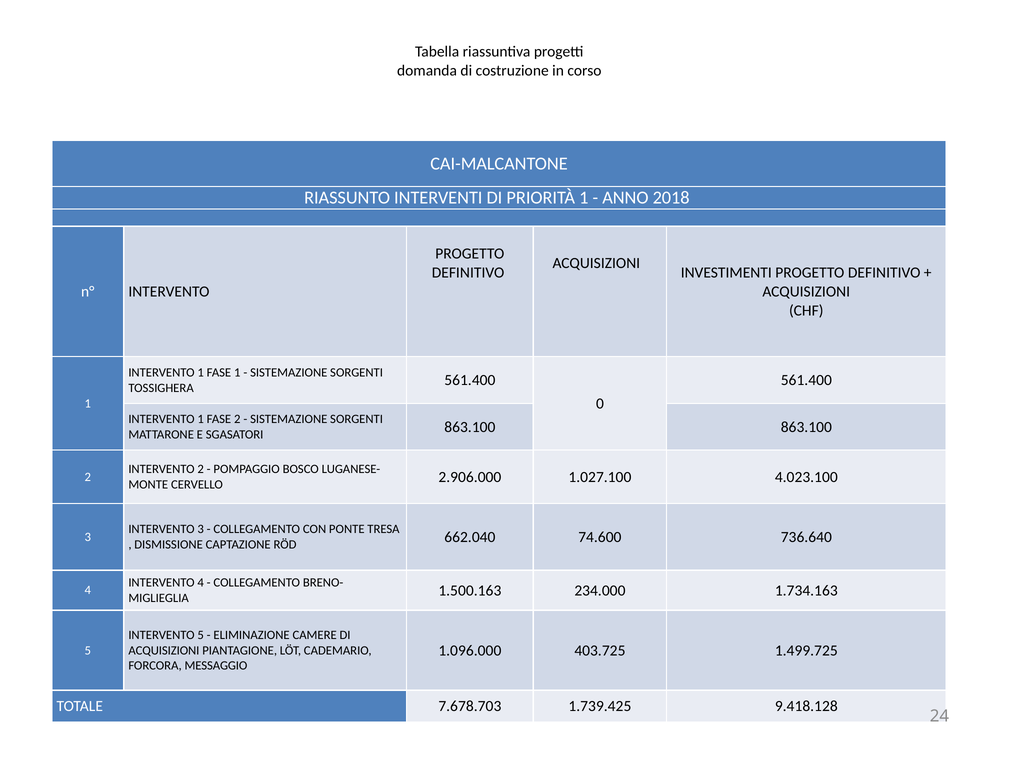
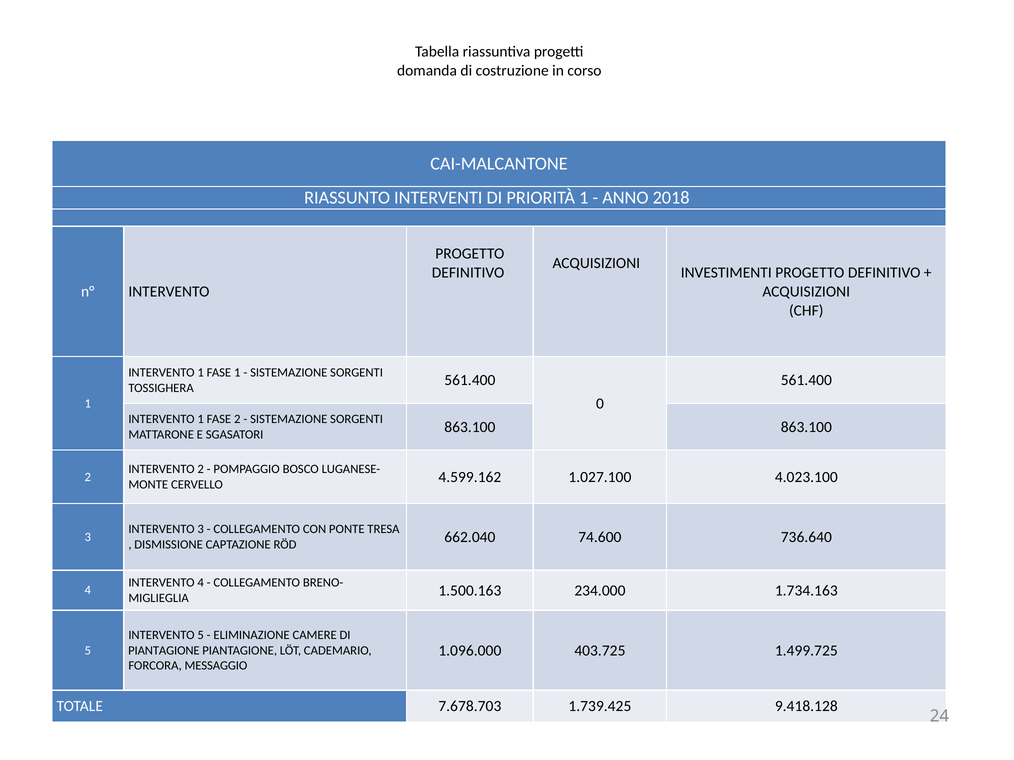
2.906.000: 2.906.000 -> 4.599.162
ACQUISIZIONI at (164, 651): ACQUISIZIONI -> PIANTAGIONE
